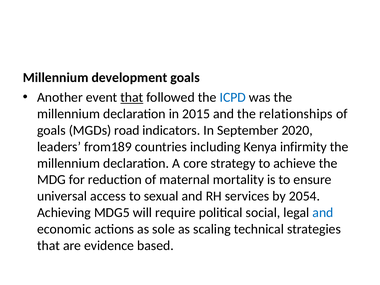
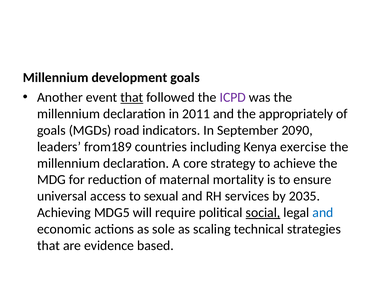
ICPD colour: blue -> purple
2015: 2015 -> 2011
relationships: relationships -> appropriately
2020: 2020 -> 2090
infirmity: infirmity -> exercise
2054: 2054 -> 2035
social underline: none -> present
